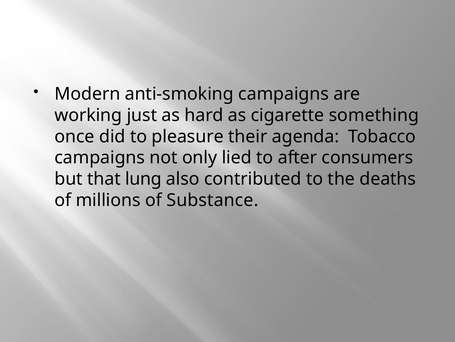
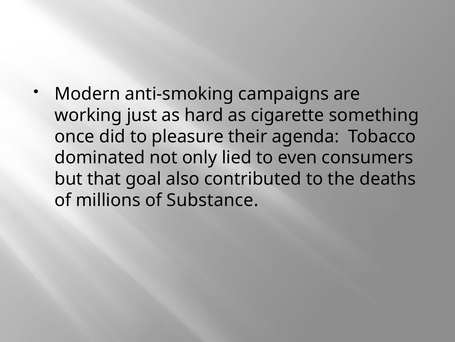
campaigns at (100, 157): campaigns -> dominated
after: after -> even
lung: lung -> goal
